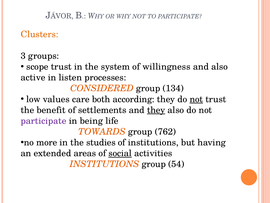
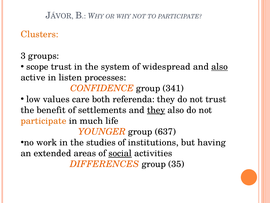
willingness: willingness -> widespread
also at (219, 67) underline: none -> present
CONSIDERED: CONSIDERED -> CONFIDENCE
134: 134 -> 341
according: according -> referenda
not at (196, 99) underline: present -> none
participate at (44, 121) colour: purple -> orange
being: being -> much
TOWARDS: TOWARDS -> YOUNGER
762: 762 -> 637
more: more -> work
INSTITUTIONS at (105, 164): INSTITUTIONS -> DIFFERENCES
54: 54 -> 35
